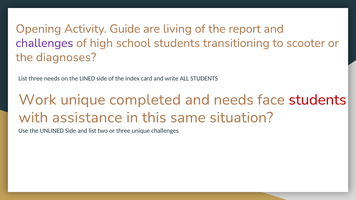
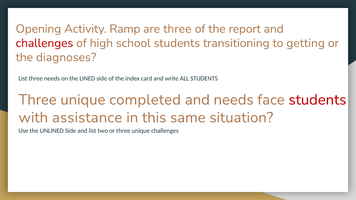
Guide: Guide -> Ramp
are living: living -> three
challenges at (44, 43) colour: purple -> red
scooter: scooter -> getting
Work at (37, 100): Work -> Three
